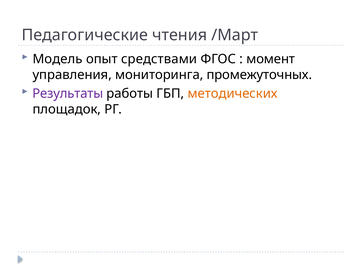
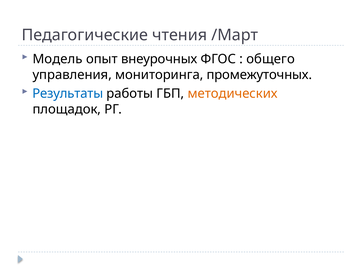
средствами: средствами -> внеурочных
момент: момент -> общего
Результаты colour: purple -> blue
